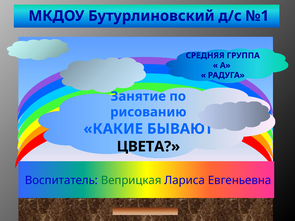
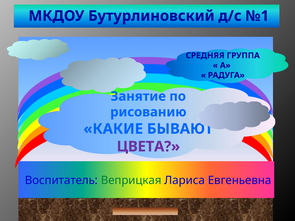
ЦВЕТА colour: black -> purple
